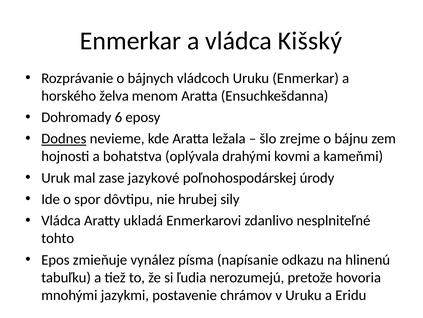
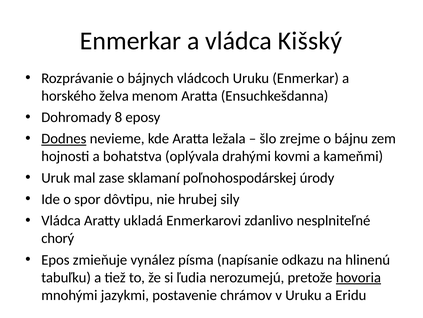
6: 6 -> 8
jazykové: jazykové -> sklamaní
tohto: tohto -> chorý
hovoria underline: none -> present
